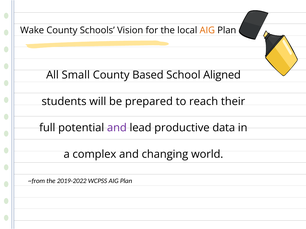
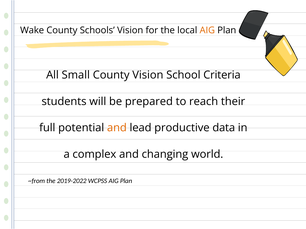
County Based: Based -> Vision
Aligned: Aligned -> Criteria
and at (117, 128) colour: purple -> orange
